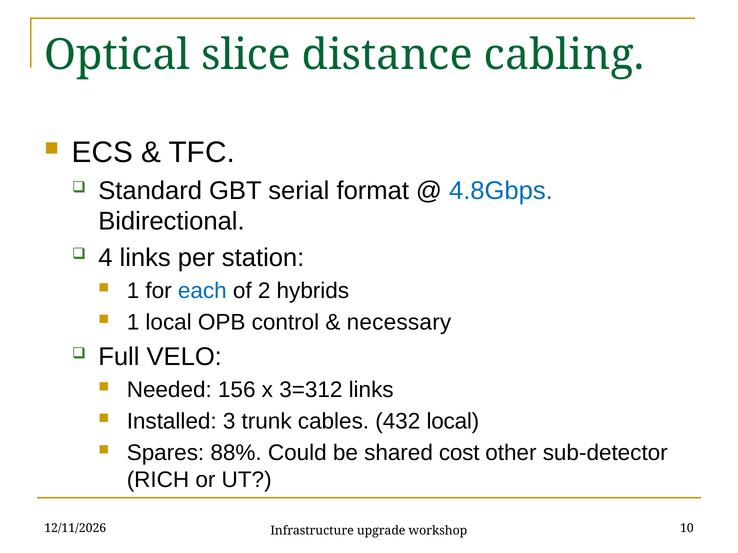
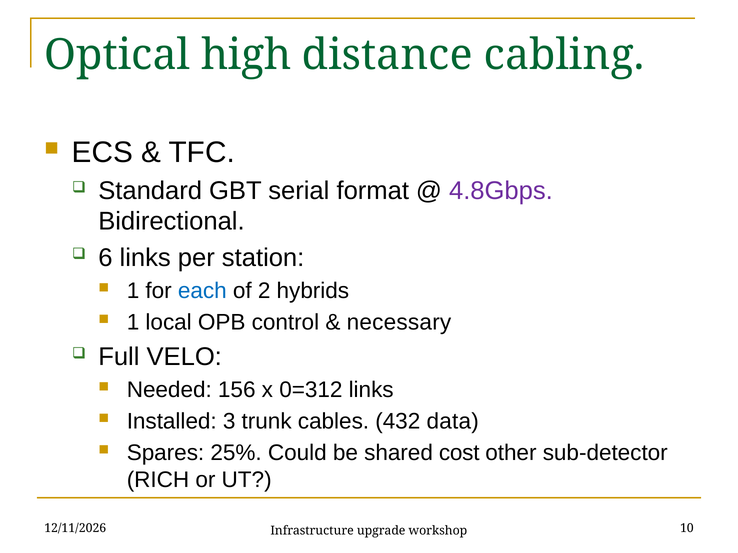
slice: slice -> high
4.8Gbps colour: blue -> purple
4: 4 -> 6
3=312: 3=312 -> 0=312
432 local: local -> data
88%: 88% -> 25%
